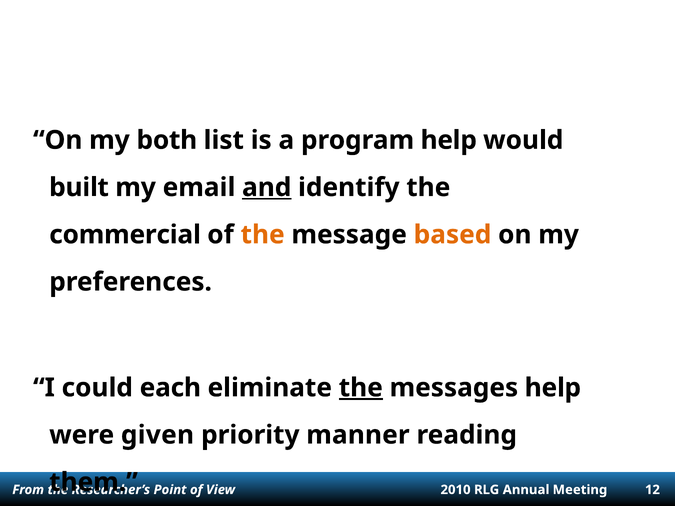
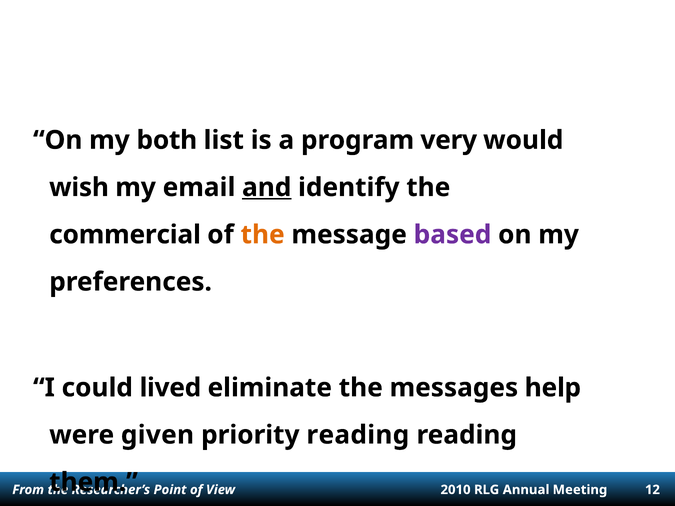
program help: help -> very
built: built -> wish
based colour: orange -> purple
each: each -> lived
the at (361, 388) underline: present -> none
priority manner: manner -> reading
